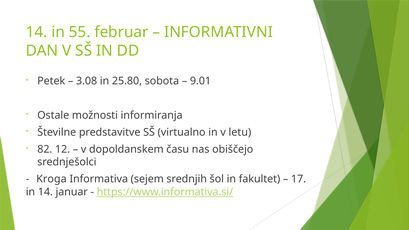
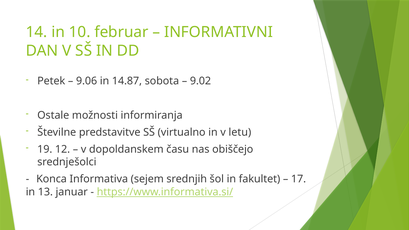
55: 55 -> 10
3.08: 3.08 -> 9.06
25.80: 25.80 -> 14.87
9.01: 9.01 -> 9.02
82: 82 -> 19
Kroga: Kroga -> Konca
in 14: 14 -> 13
